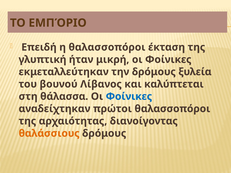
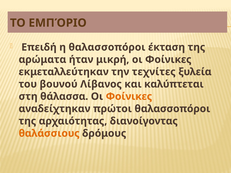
γλυπτική: γλυπτική -> αρώματα
την δρόμους: δρόμους -> τεχνίτες
Φοίνικες at (129, 97) colour: blue -> orange
